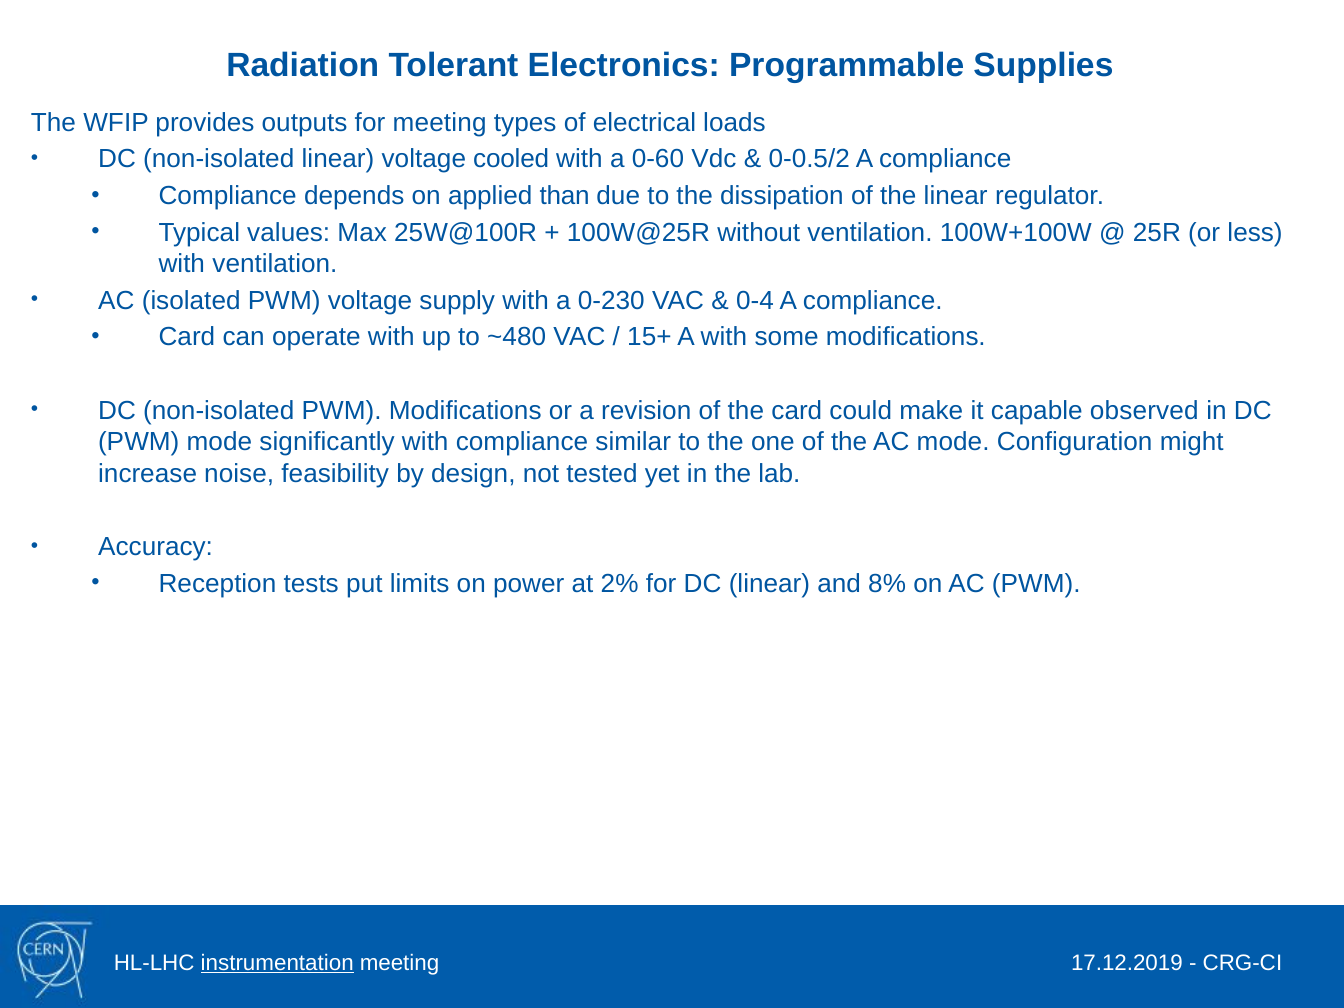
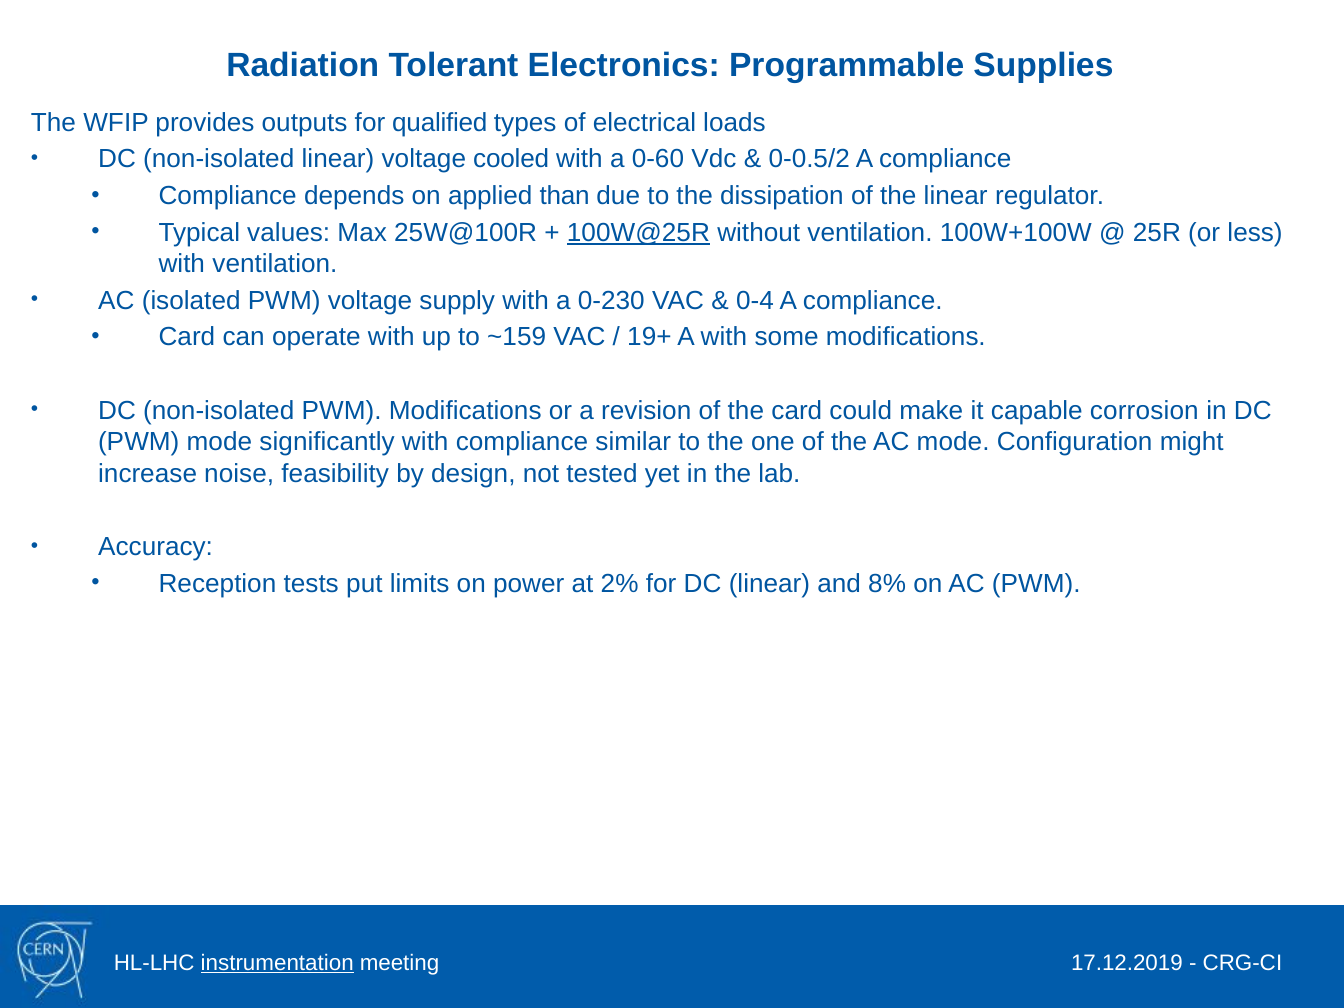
for meeting: meeting -> qualified
100W@25R underline: none -> present
~480: ~480 -> ~159
15+: 15+ -> 19+
observed: observed -> corrosion
